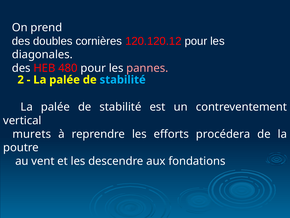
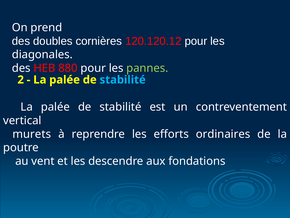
480: 480 -> 880
pannes colour: pink -> light green
procédera: procédera -> ordinaires
